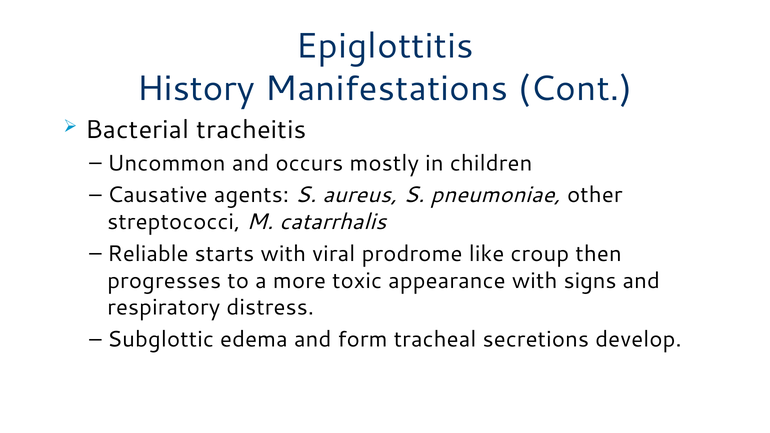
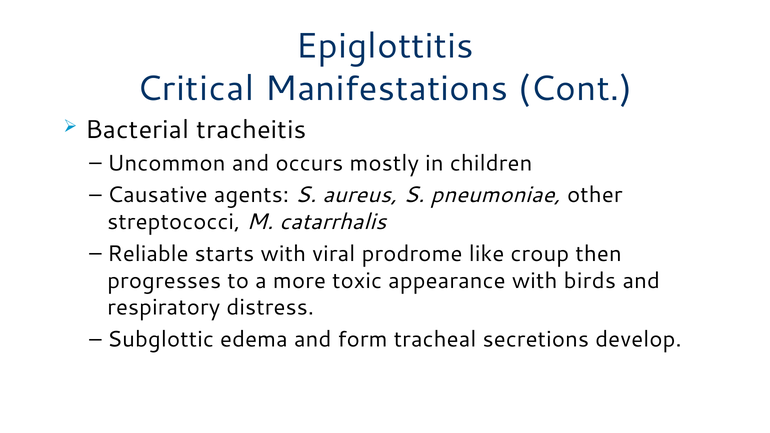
History: History -> Critical
signs: signs -> birds
